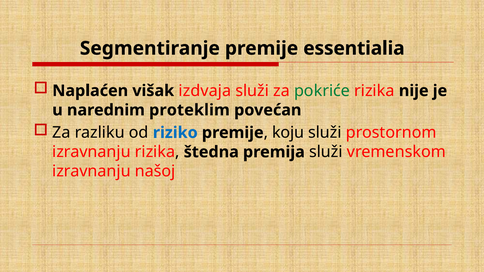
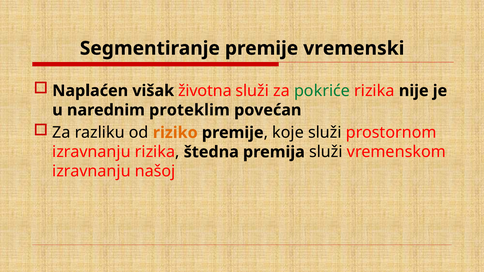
essentialia: essentialia -> vremenski
izdvaja: izdvaja -> životna
riziko colour: blue -> orange
koju: koju -> koje
